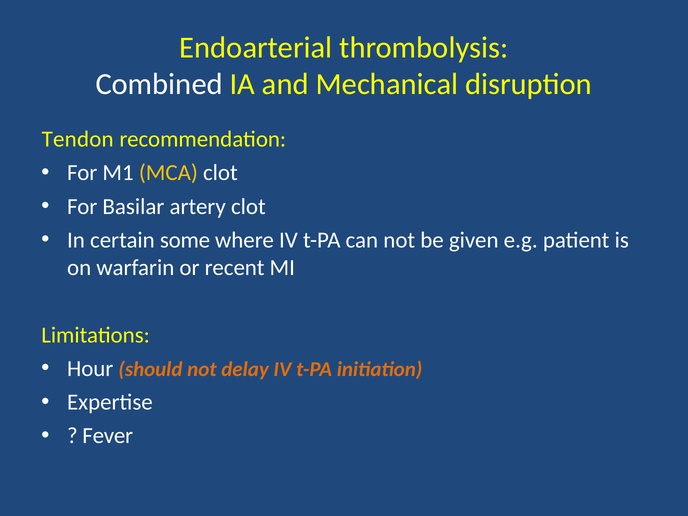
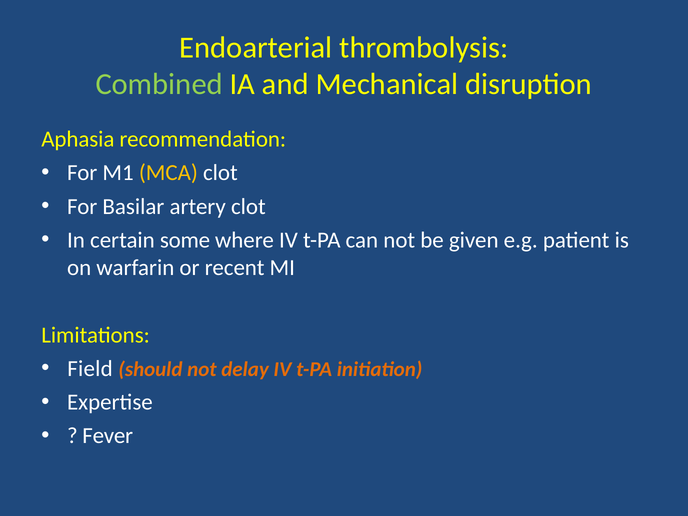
Combined colour: white -> light green
Tendon: Tendon -> Aphasia
Hour: Hour -> Field
